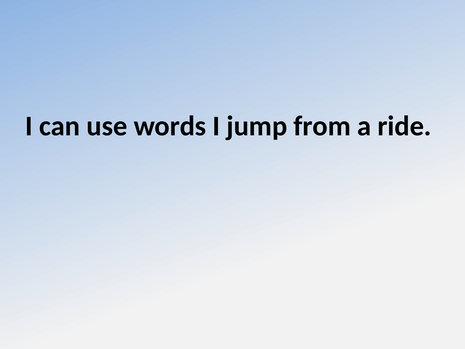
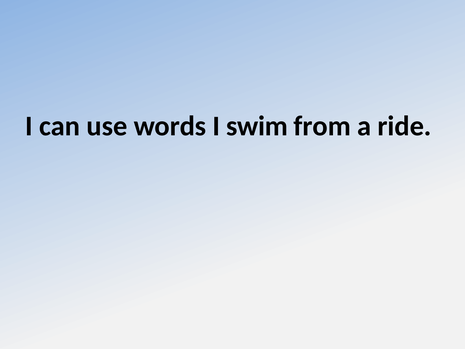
jump: jump -> swim
